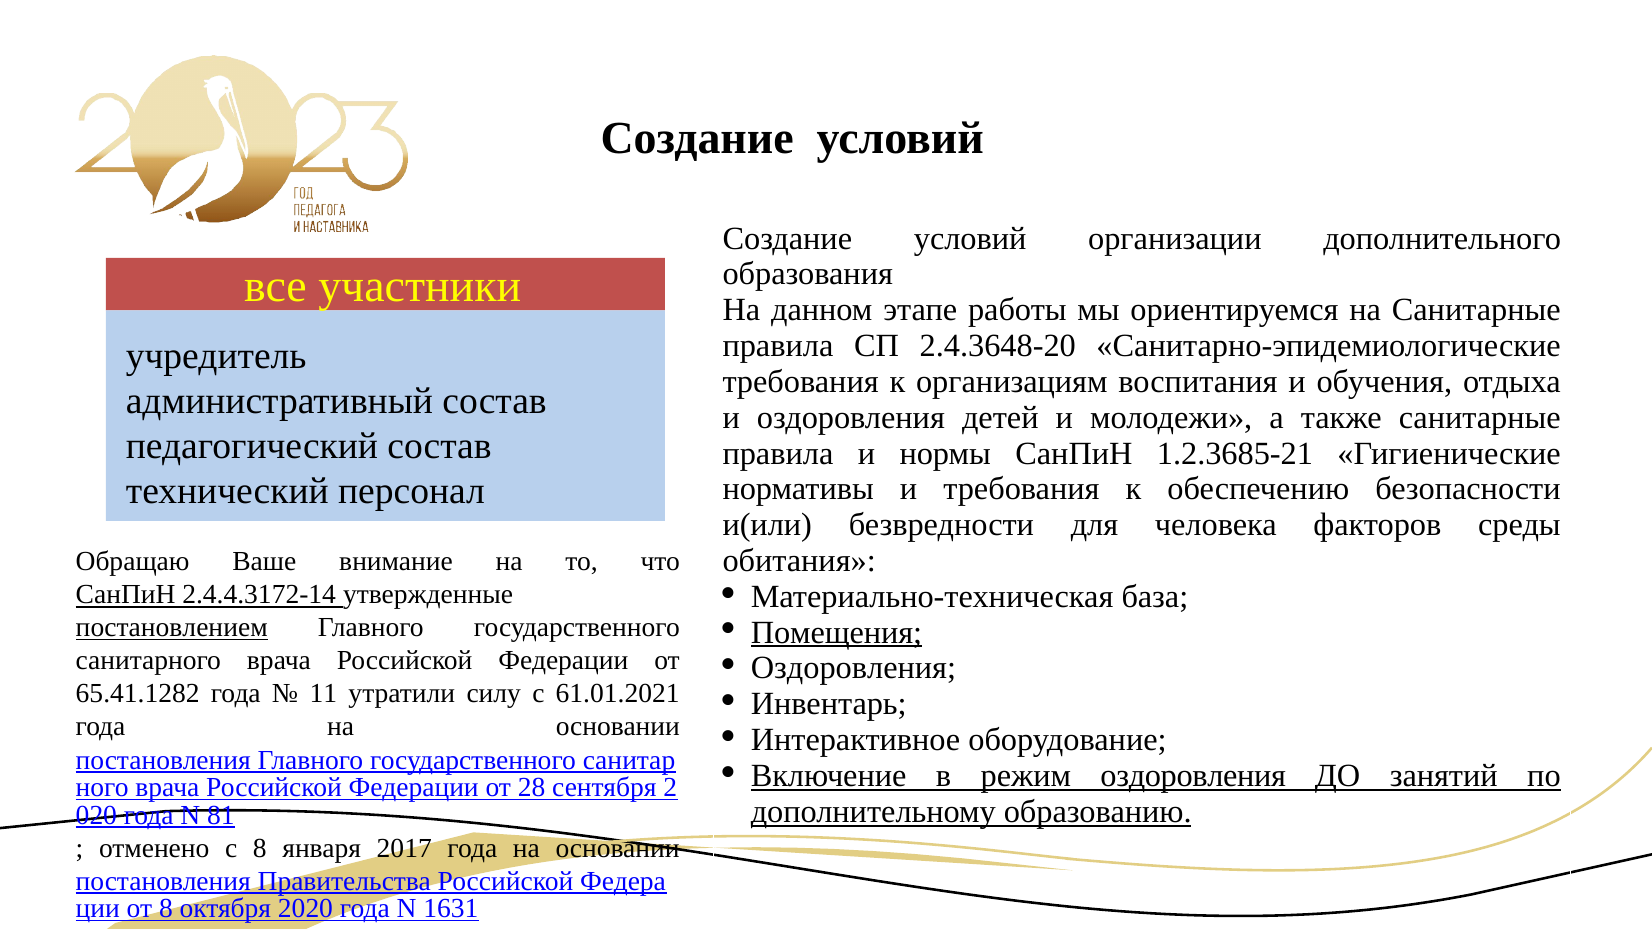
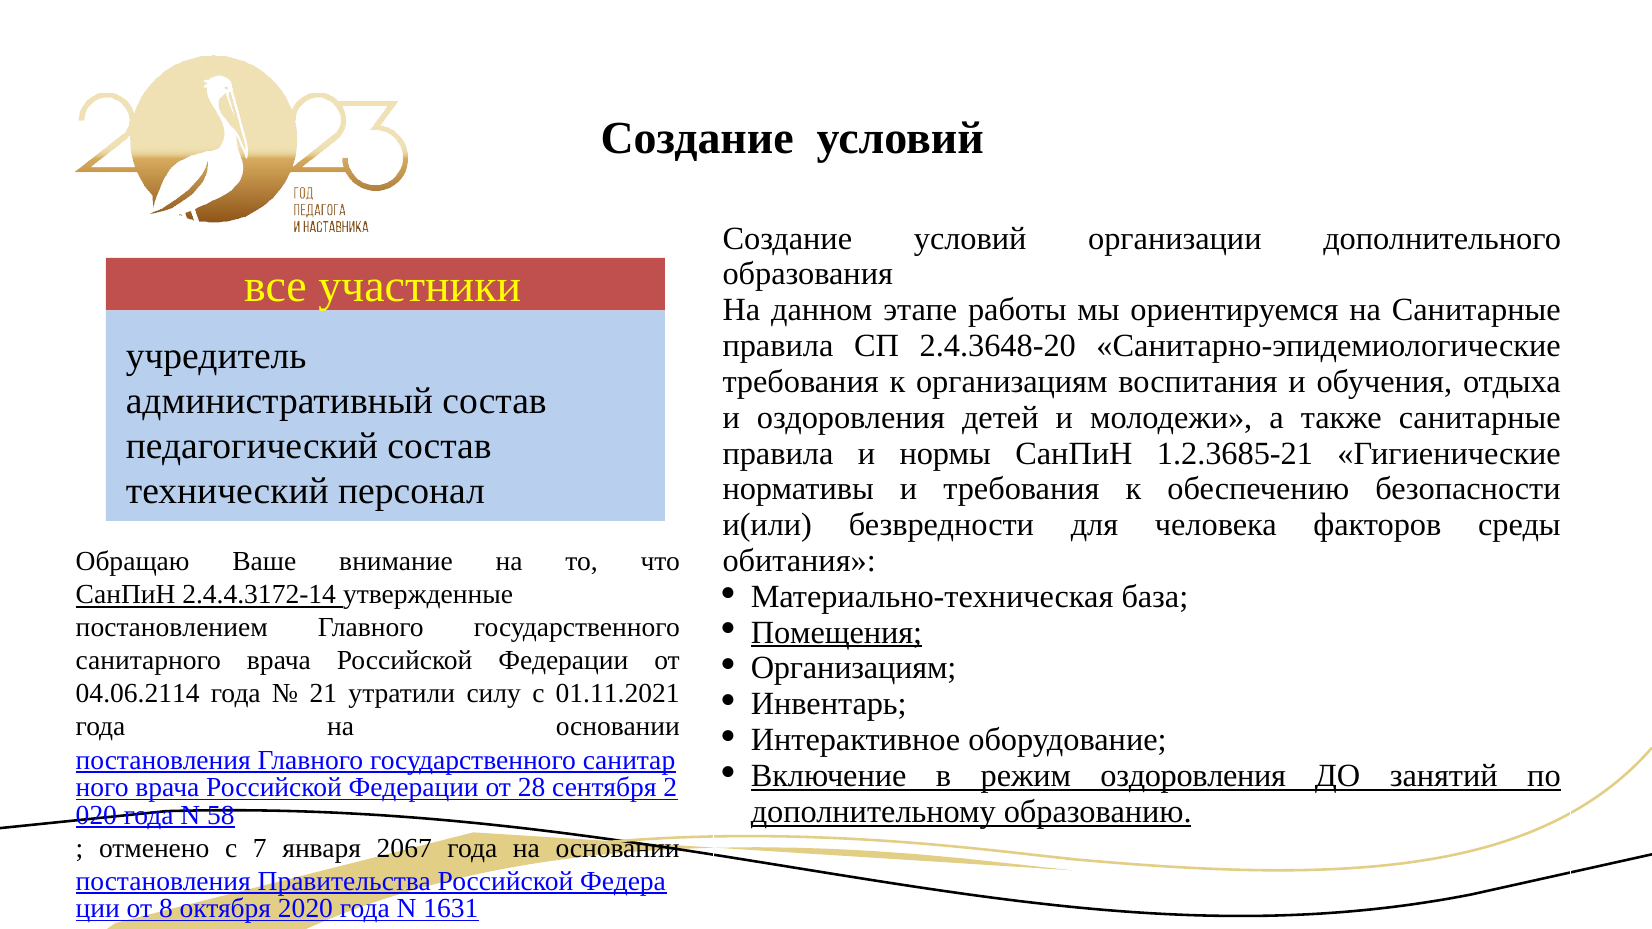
постановлением underline: present -> none
Оздоровления at (853, 668): Оздоровления -> Организациям
65.41.1282: 65.41.1282 -> 04.06.2114
11: 11 -> 21
61.01.2021: 61.01.2021 -> 01.11.2021
81: 81 -> 58
с 8: 8 -> 7
2017: 2017 -> 2067
